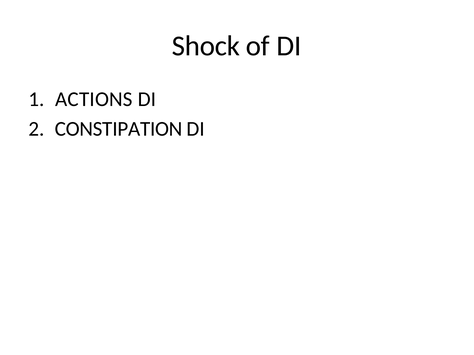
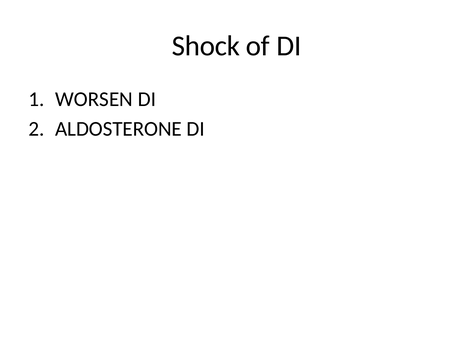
ACTIONS: ACTIONS -> WORSEN
CONSTIPATION: CONSTIPATION -> ALDOSTERONE
